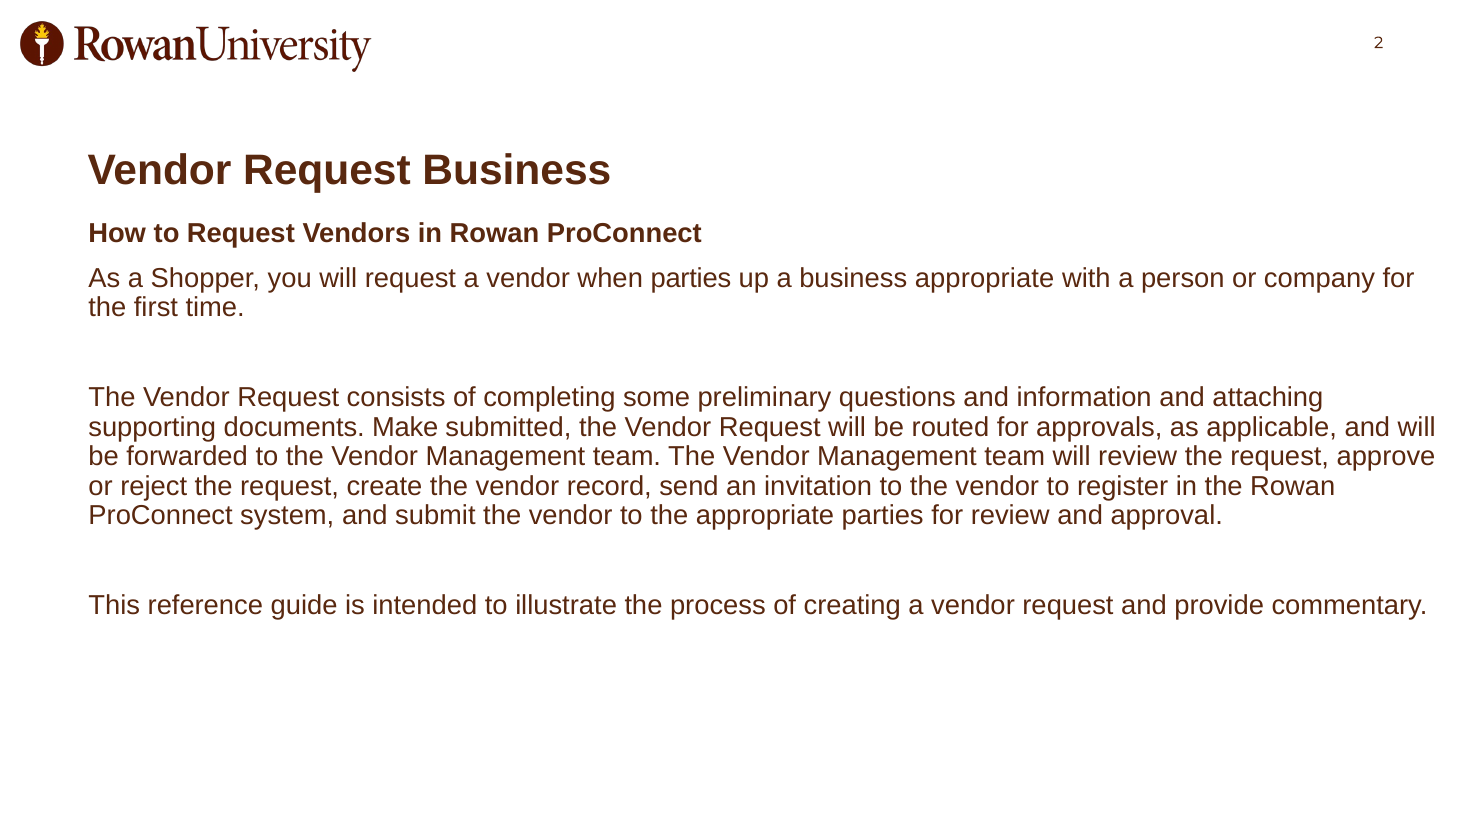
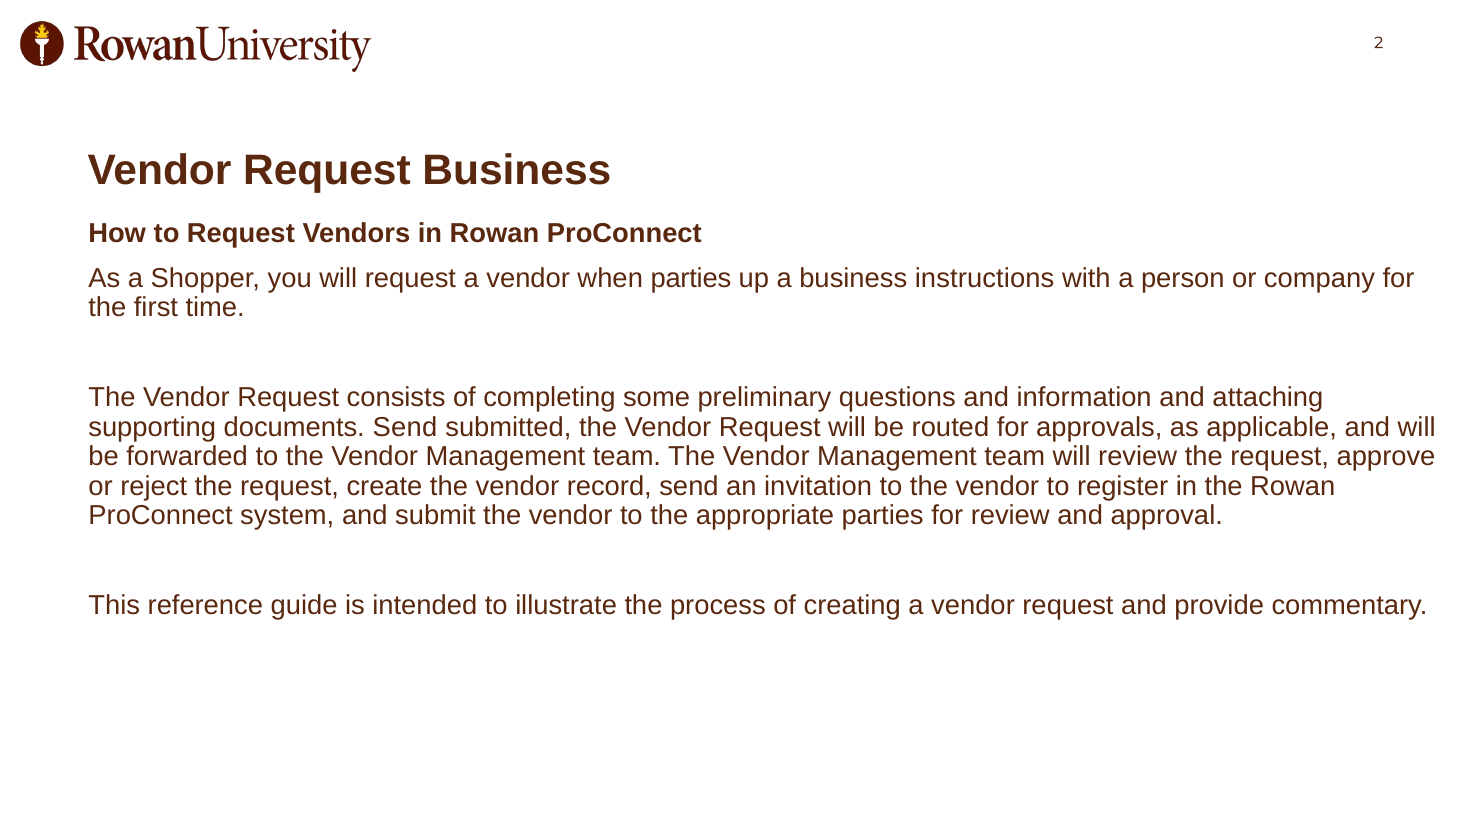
business appropriate: appropriate -> instructions
documents Make: Make -> Send
